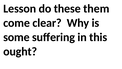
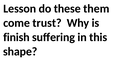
clear: clear -> trust
some: some -> finish
ought: ought -> shape
